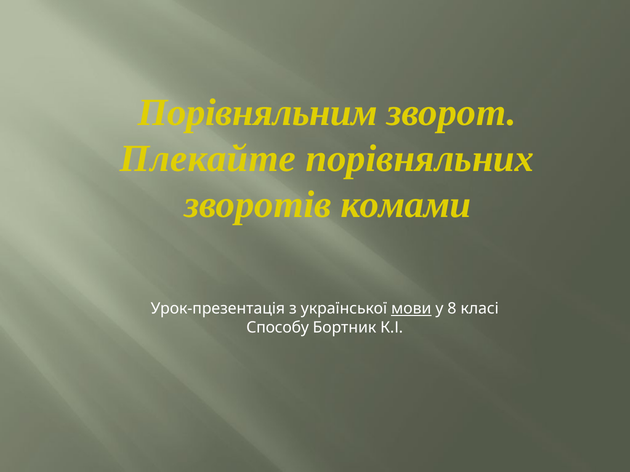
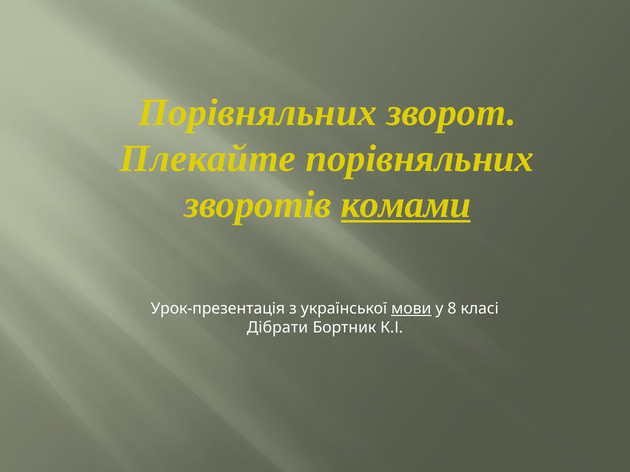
Порівняльним at (258, 113): Порівняльним -> Порівняльних
комами underline: none -> present
Способу: Способу -> Дібрати
